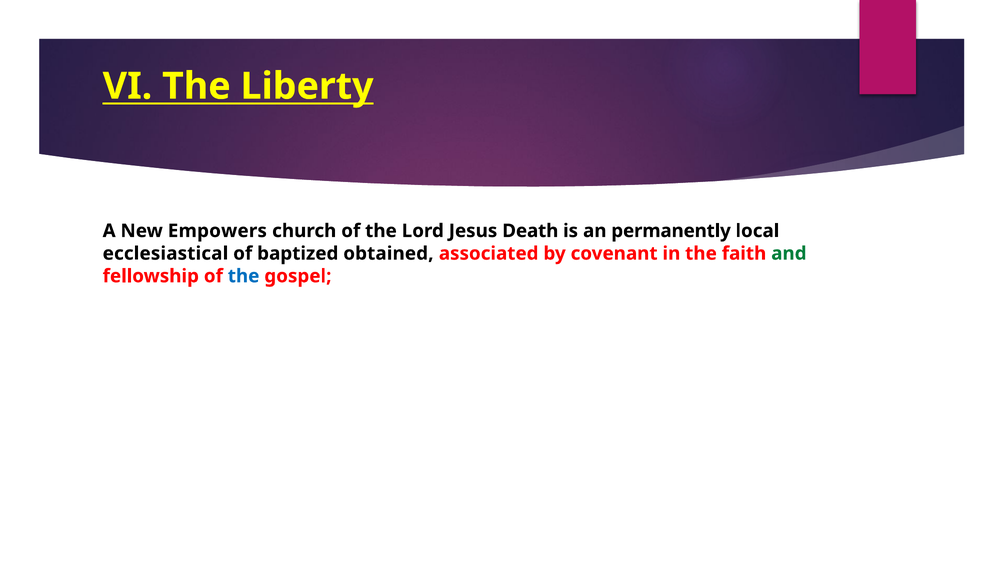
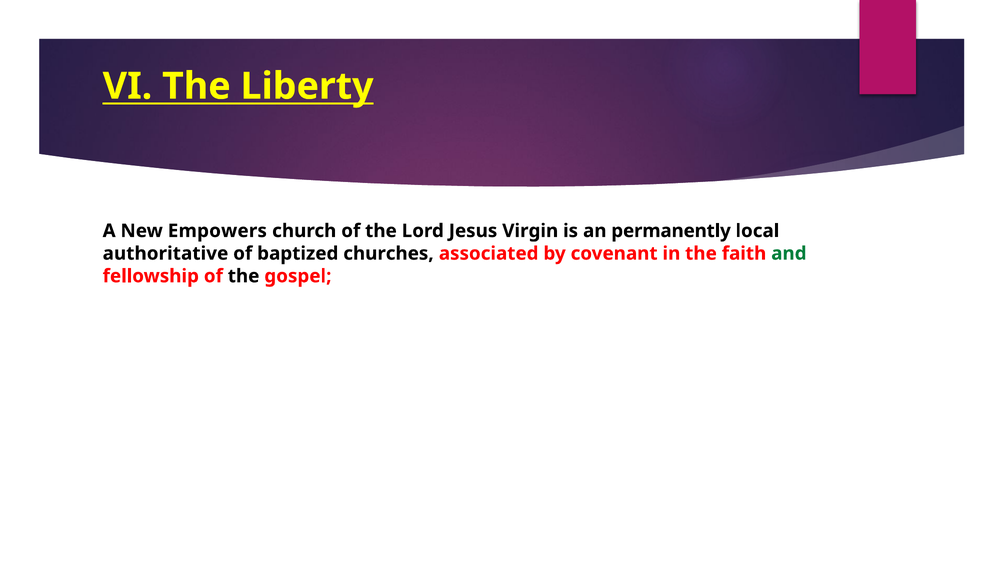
Death: Death -> Virgin
ecclesiastical: ecclesiastical -> authoritative
obtained: obtained -> churches
the at (244, 276) colour: blue -> black
